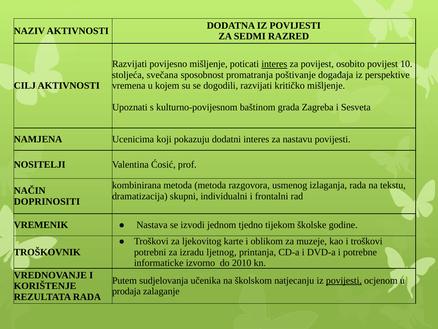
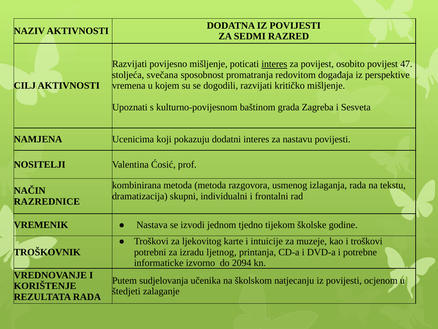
10: 10 -> 47
poštivanje: poštivanje -> redovitom
DOPRINOSITI: DOPRINOSITI -> RAZREDNICE
oblikom: oblikom -> intuicije
2010: 2010 -> 2094
povijesti at (344, 280) underline: present -> none
prodaja: prodaja -> štedjeti
